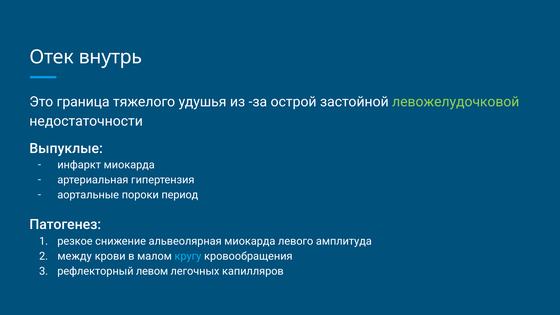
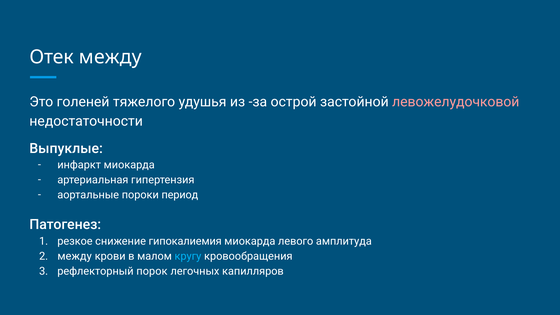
Отек внутрь: внутрь -> между
граница: граница -> голеней
левожелудочковой colour: light green -> pink
альвеолярная: альвеолярная -> гипокалиемия
левом: левом -> порок
